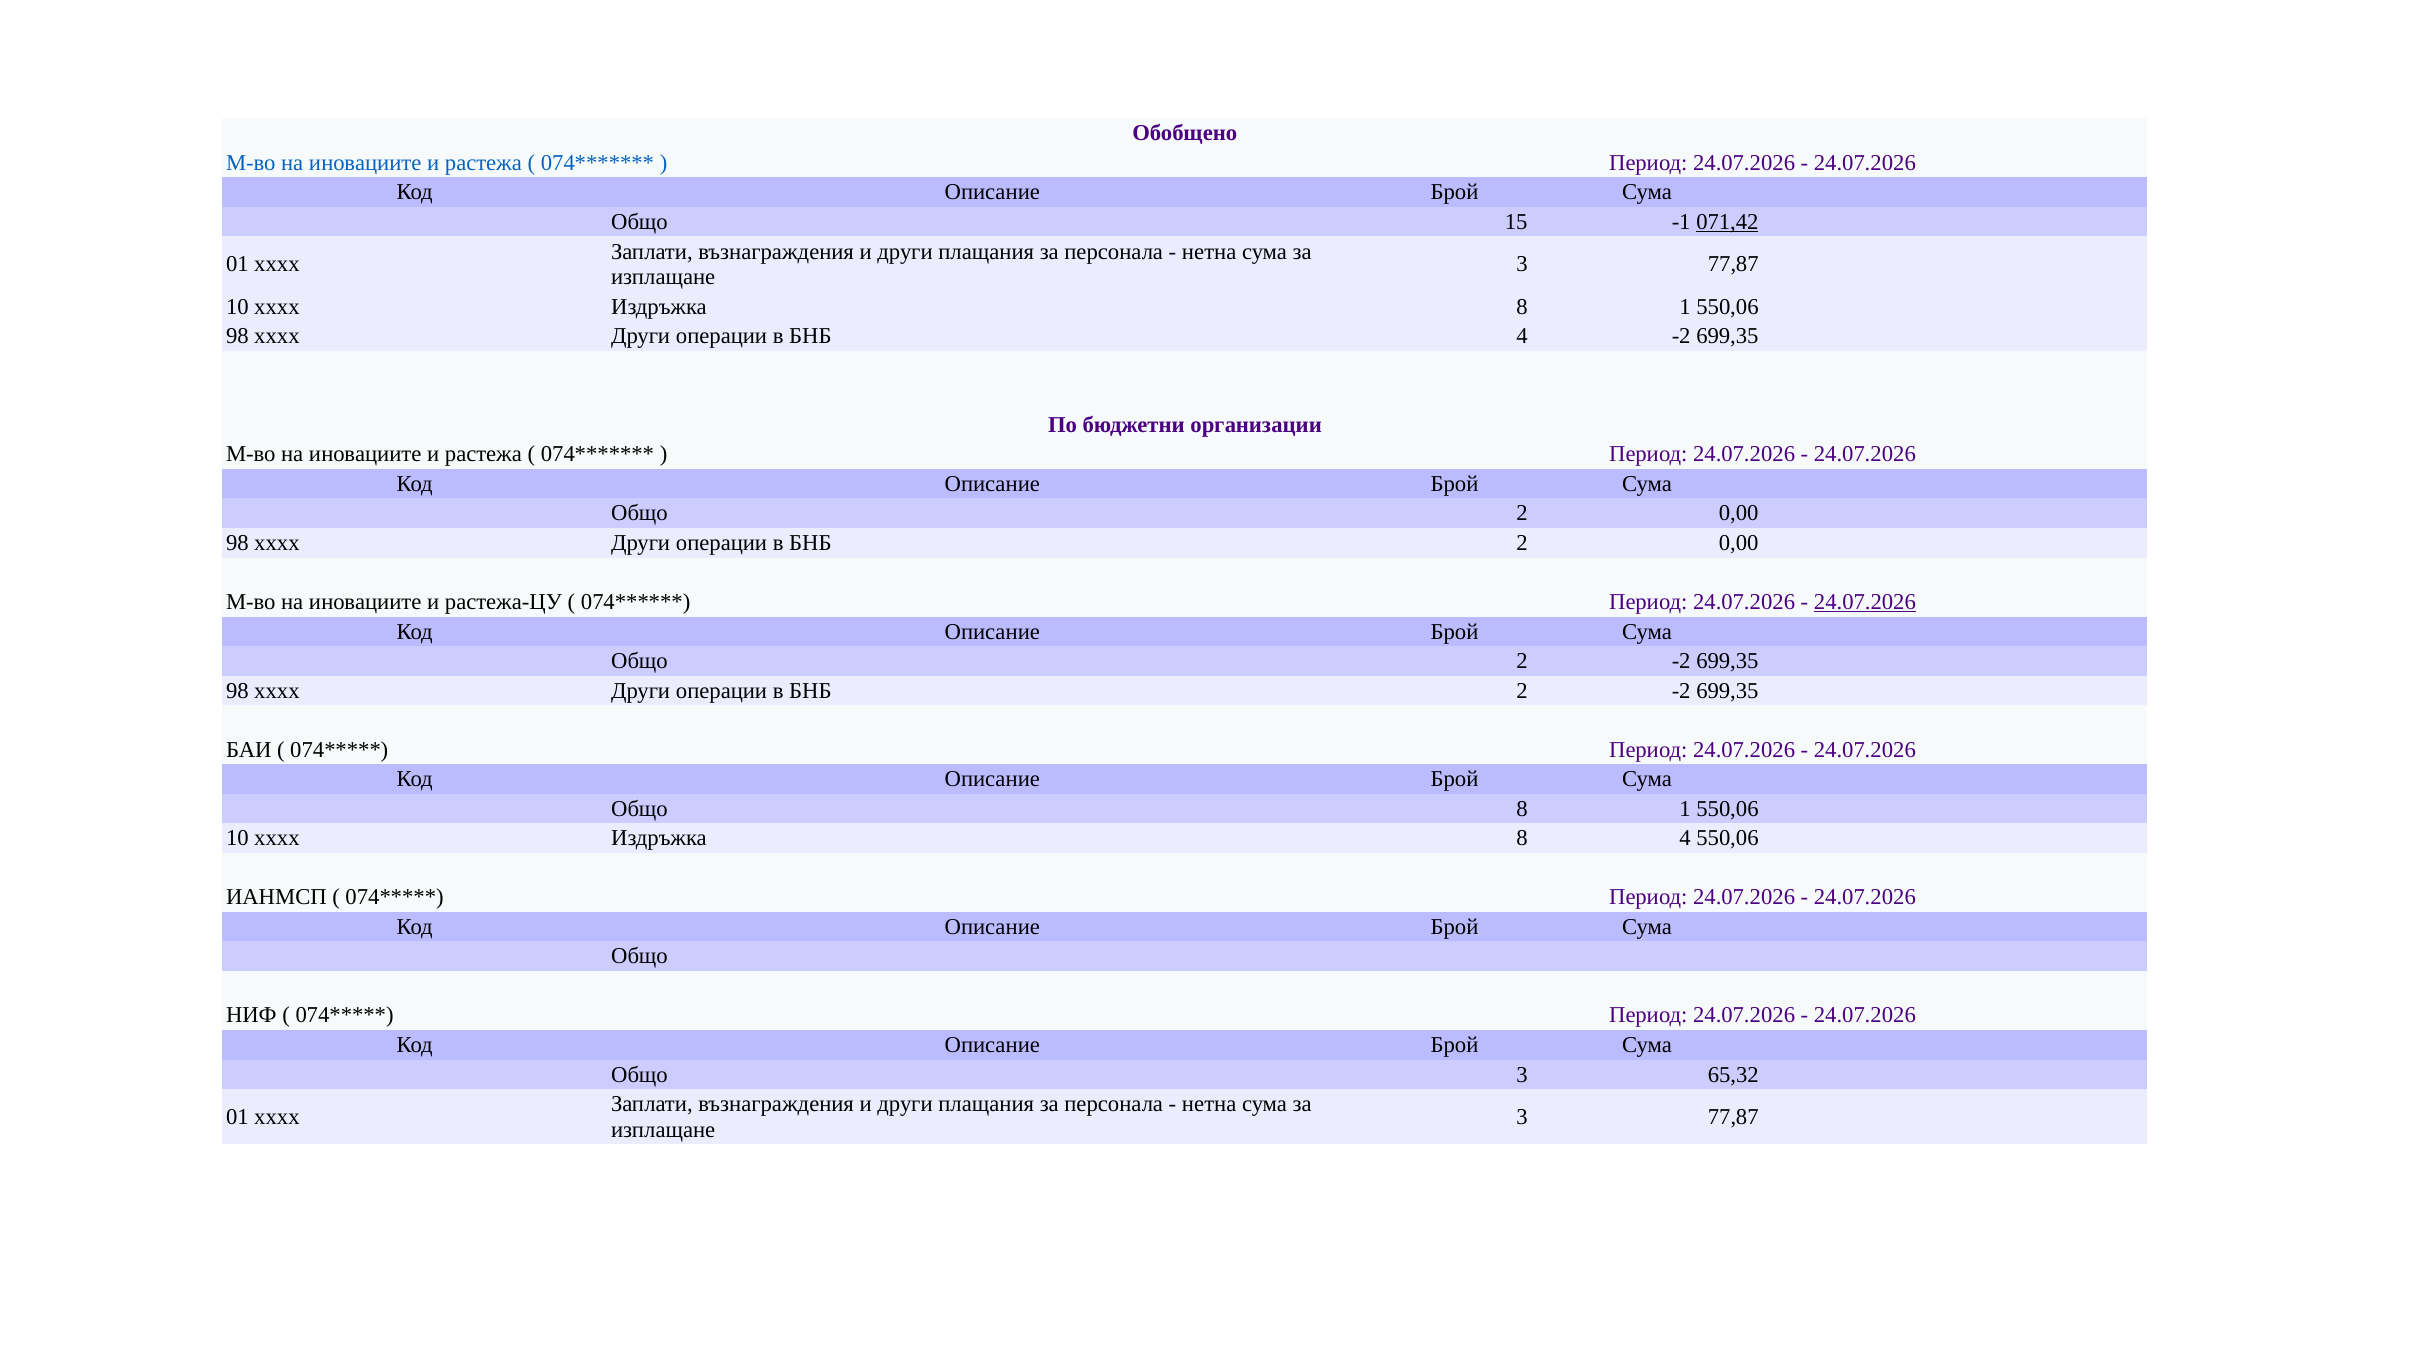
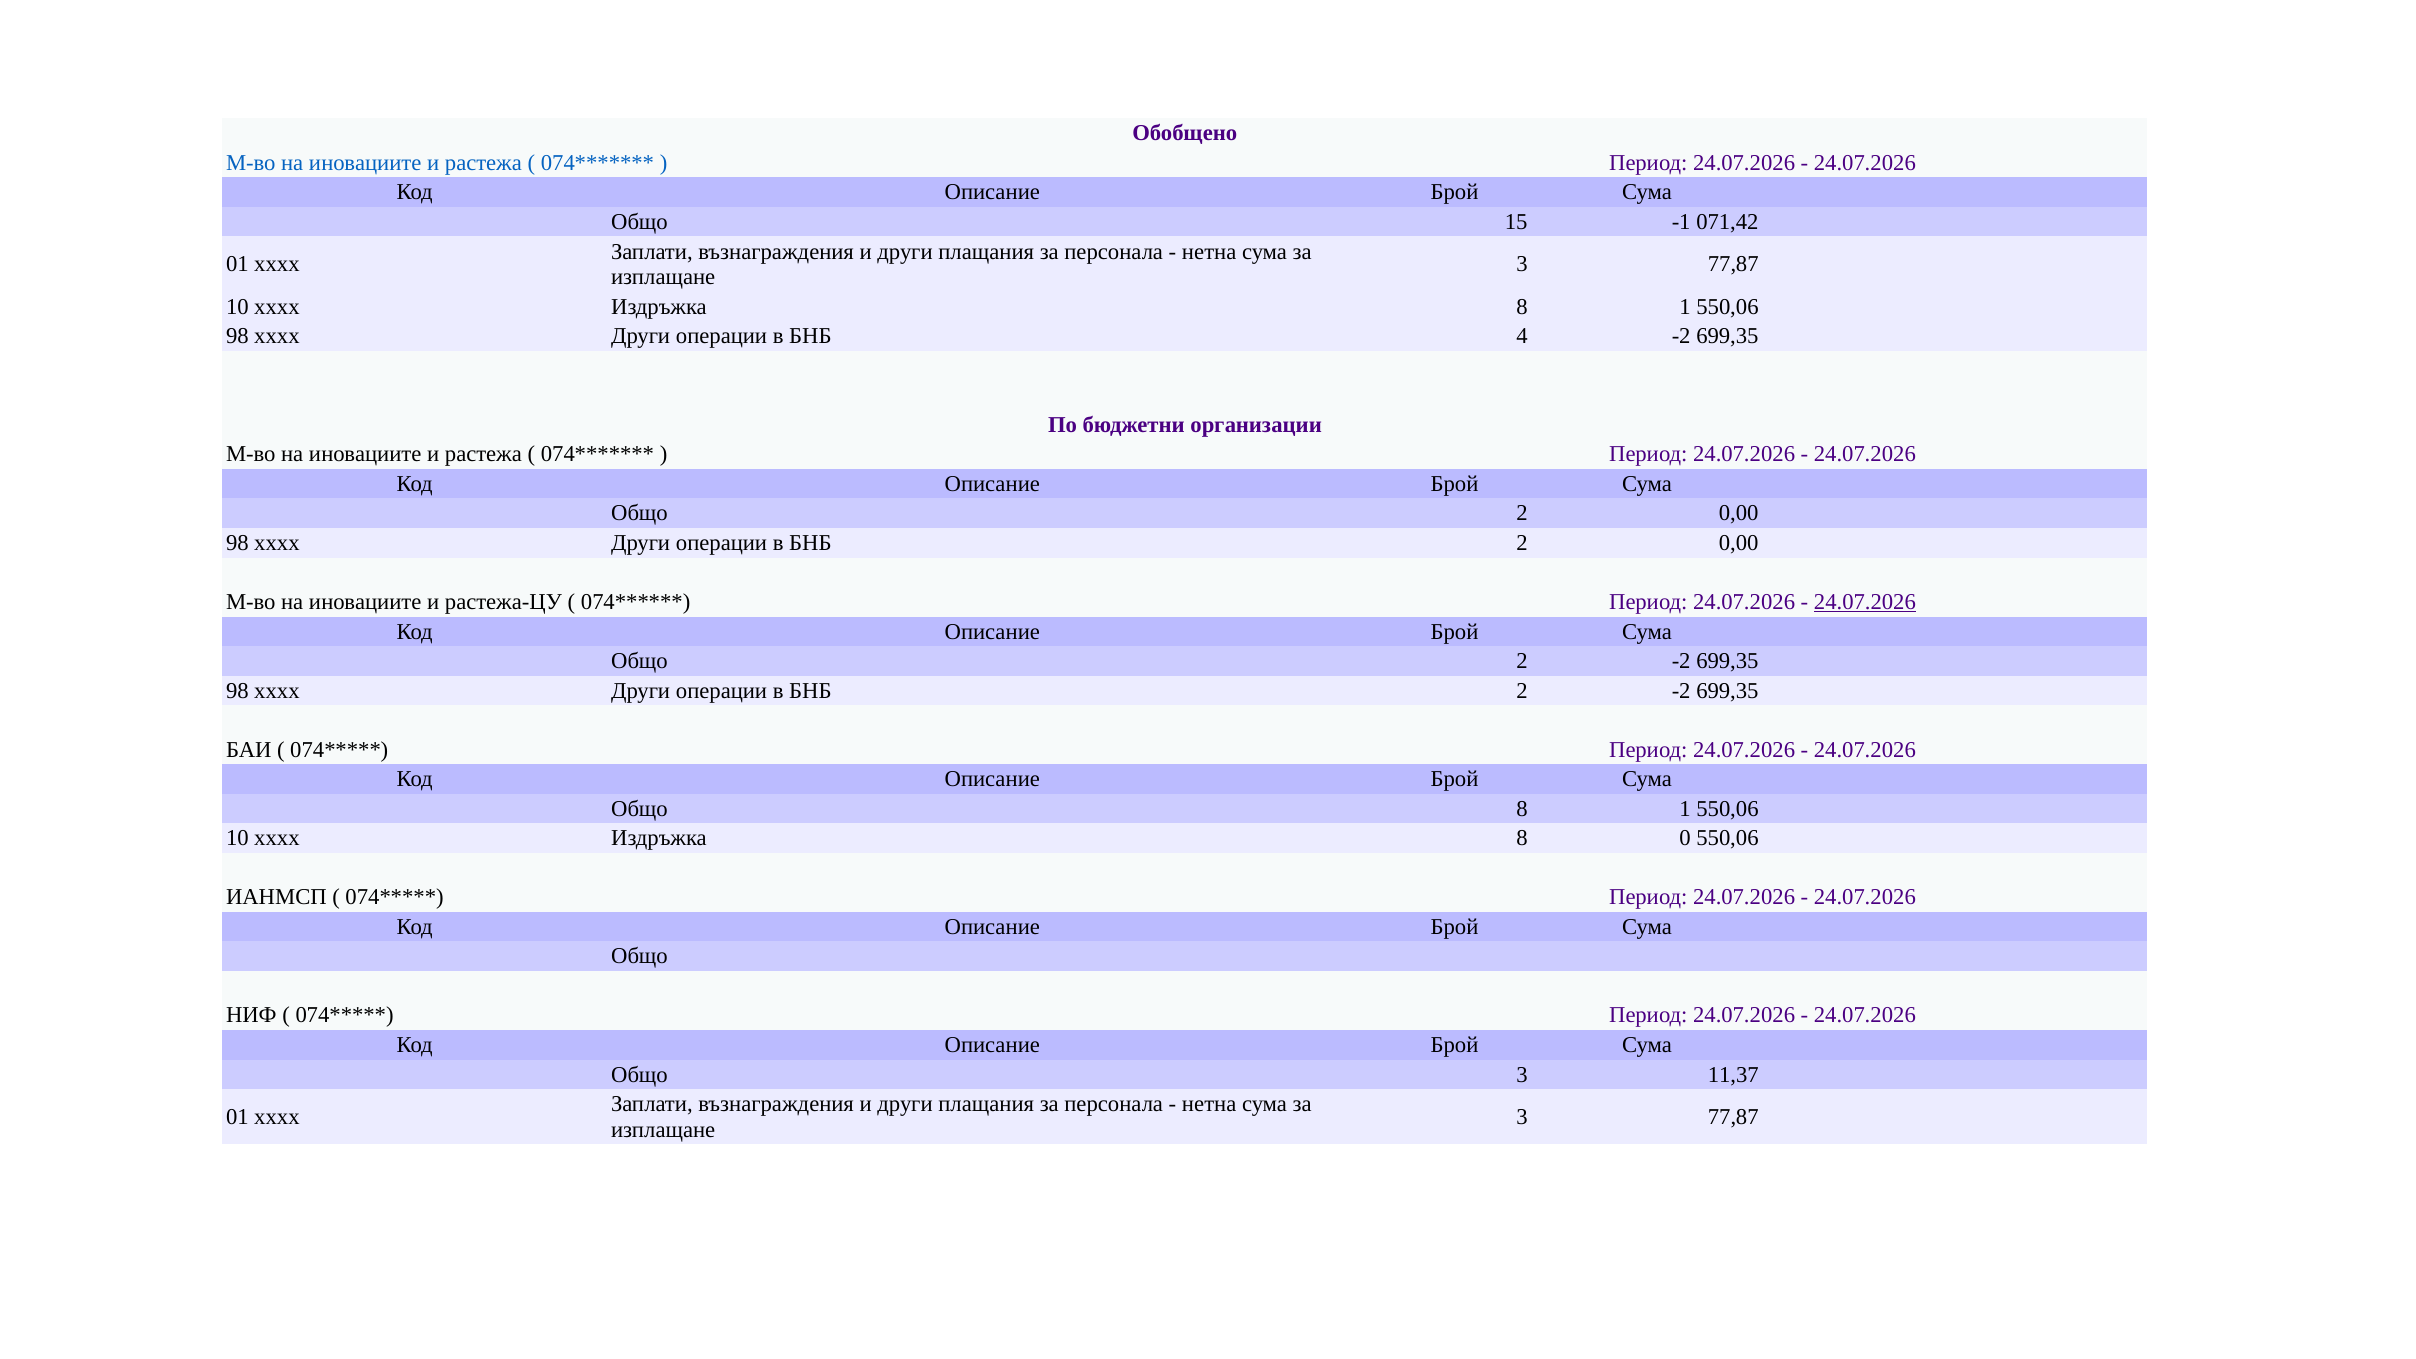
071,42 underline: present -> none
8 4: 4 -> 0
65,32: 65,32 -> 11,37
